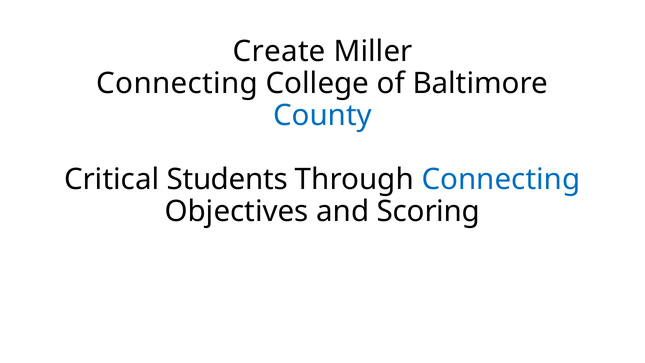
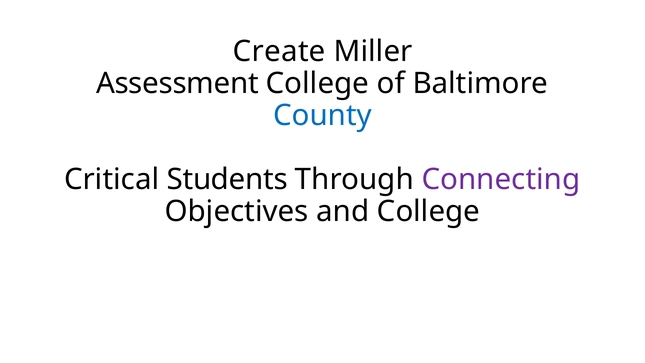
Connecting at (177, 84): Connecting -> Assessment
Connecting at (501, 179) colour: blue -> purple
and Scoring: Scoring -> College
